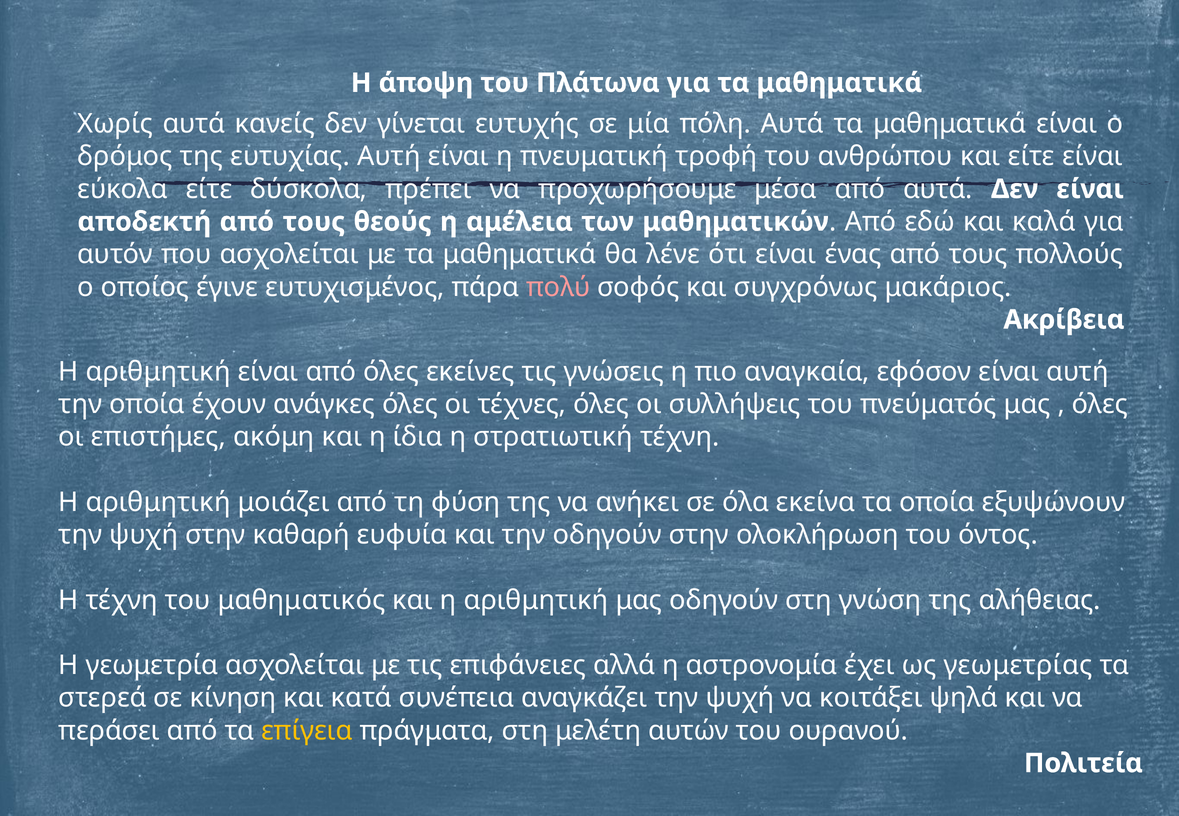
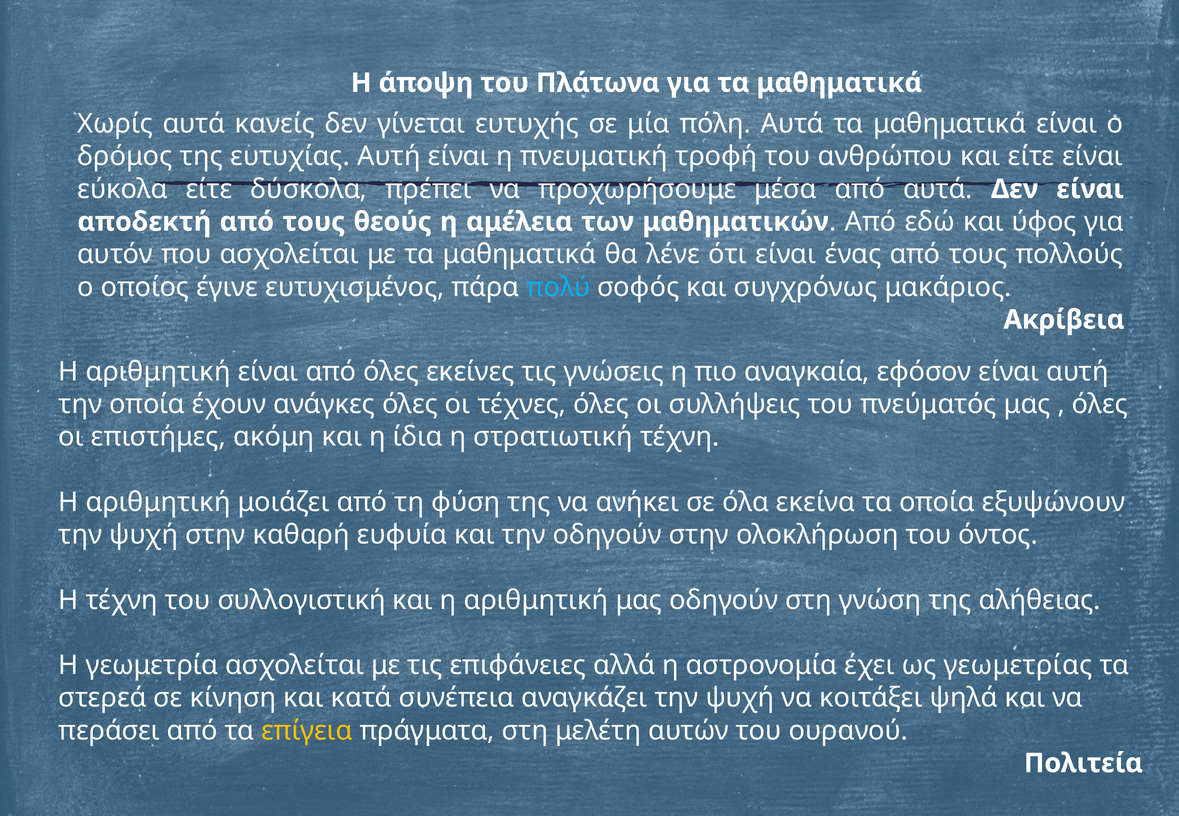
καλά: καλά -> ύφος
πολύ colour: pink -> light blue
μαθηματικός: μαθηματικός -> συλλογιστική
